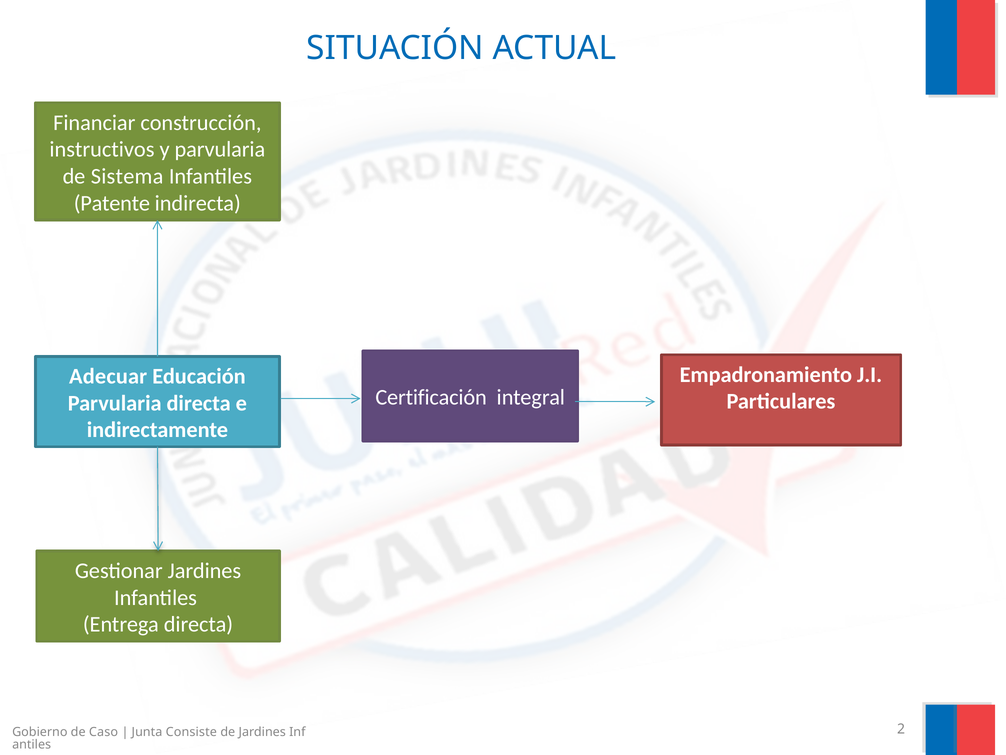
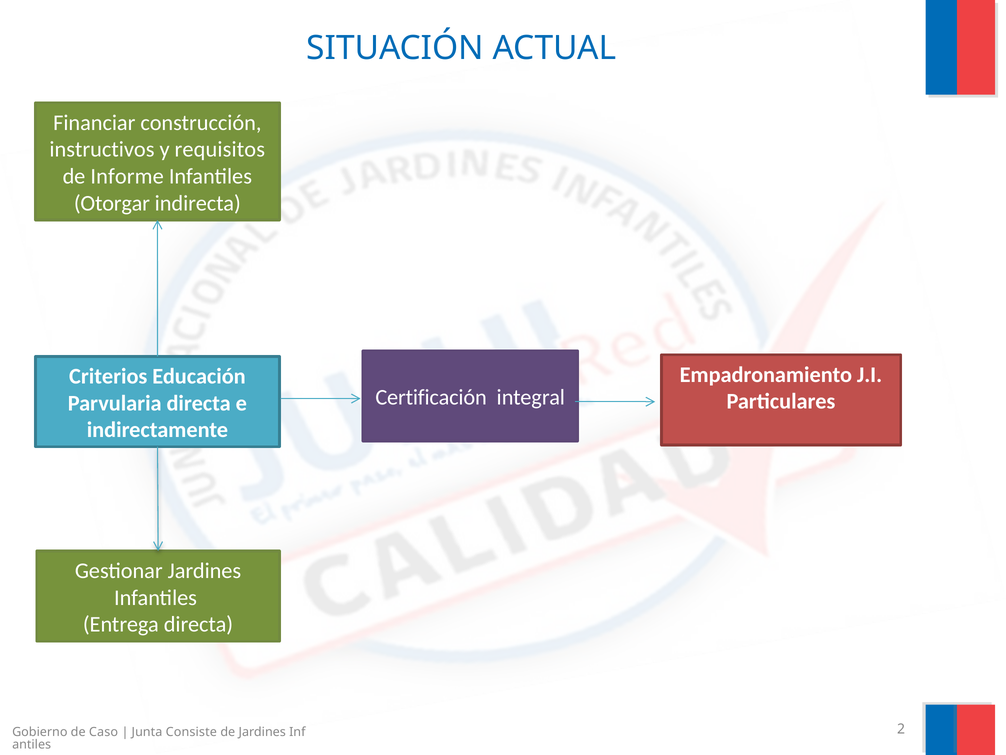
y parvularia: parvularia -> requisitos
Sistema: Sistema -> Informe
Patente: Patente -> Otorgar
Adecuar: Adecuar -> Criterios
